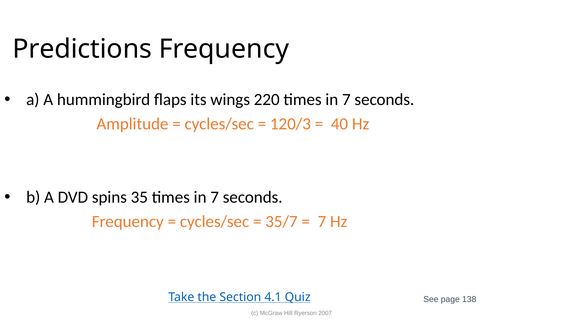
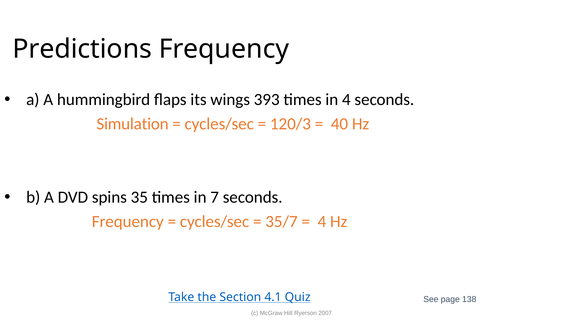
220: 220 -> 393
7 at (346, 99): 7 -> 4
Amplitude: Amplitude -> Simulation
7 at (322, 221): 7 -> 4
